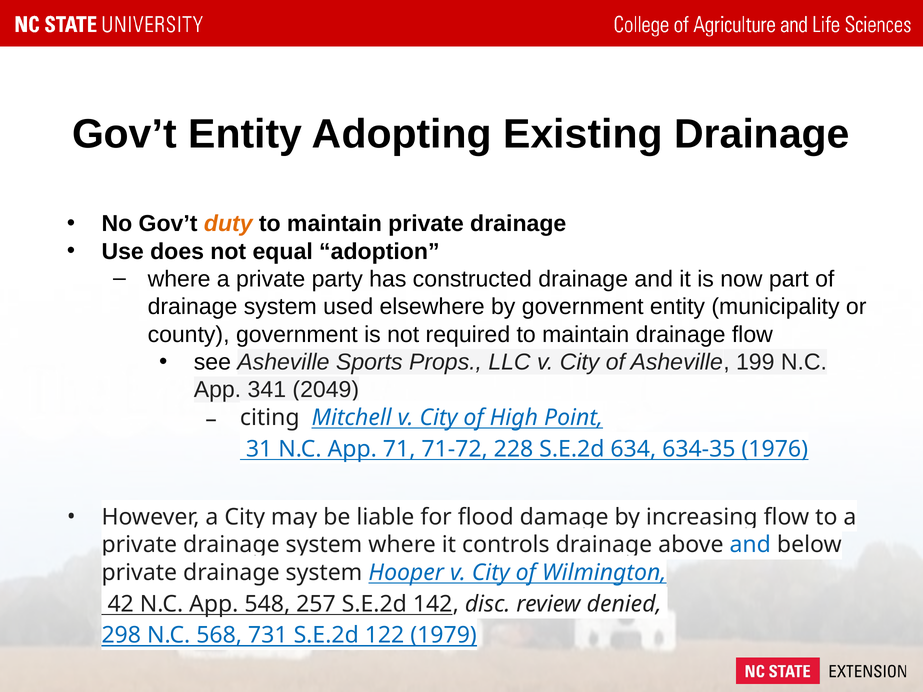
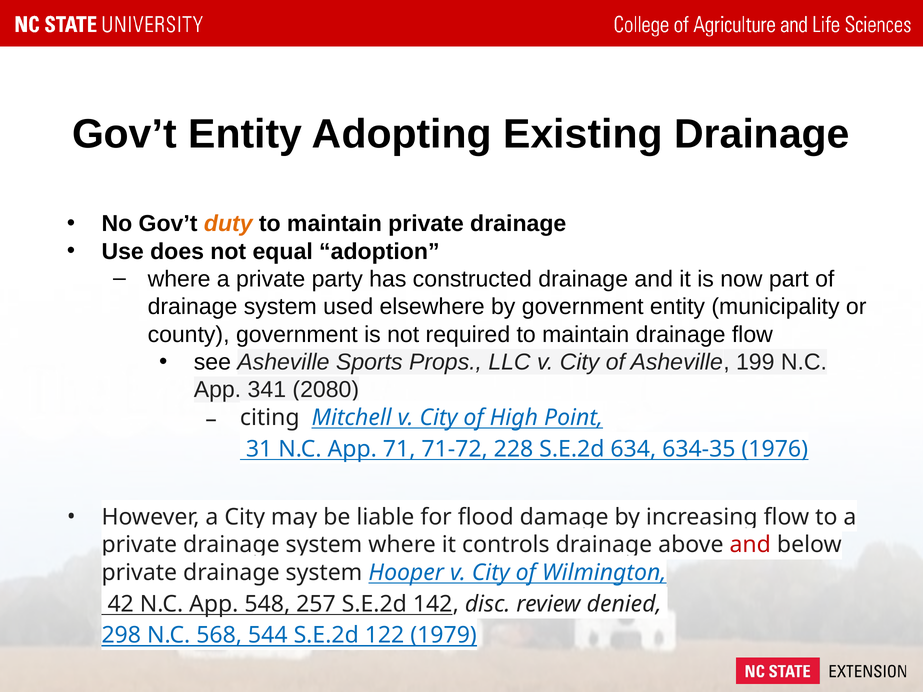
2049: 2049 -> 2080
and at (750, 545) colour: blue -> red
731: 731 -> 544
